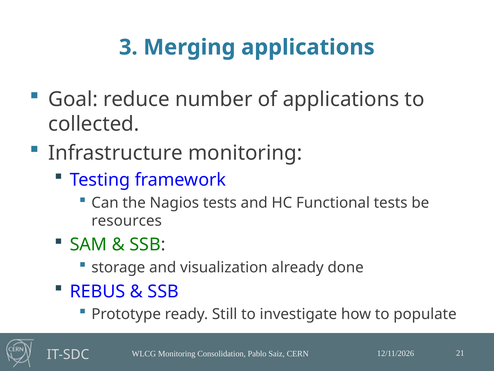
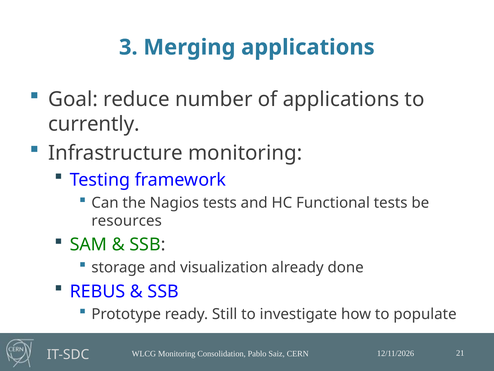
collected: collected -> currently
